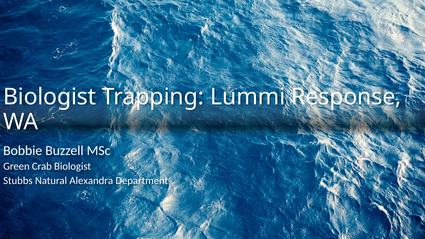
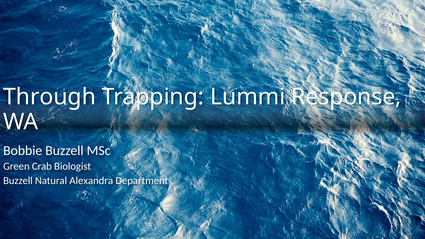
Biologist at (50, 97): Biologist -> Through
Stubbs at (18, 181): Stubbs -> Buzzell
